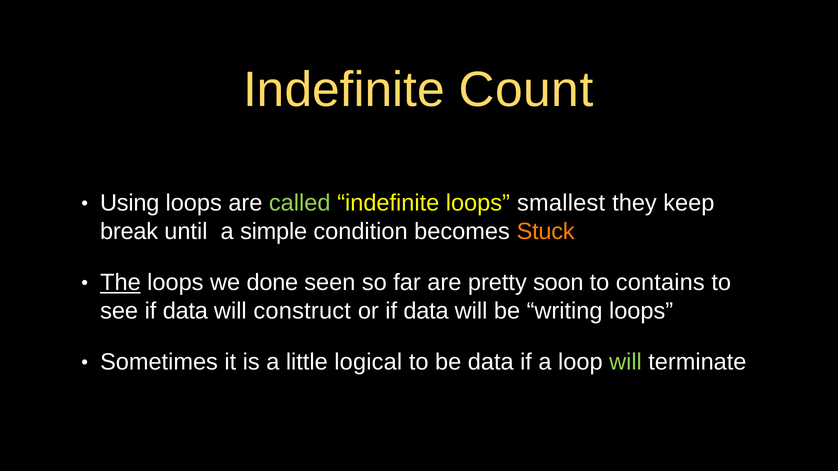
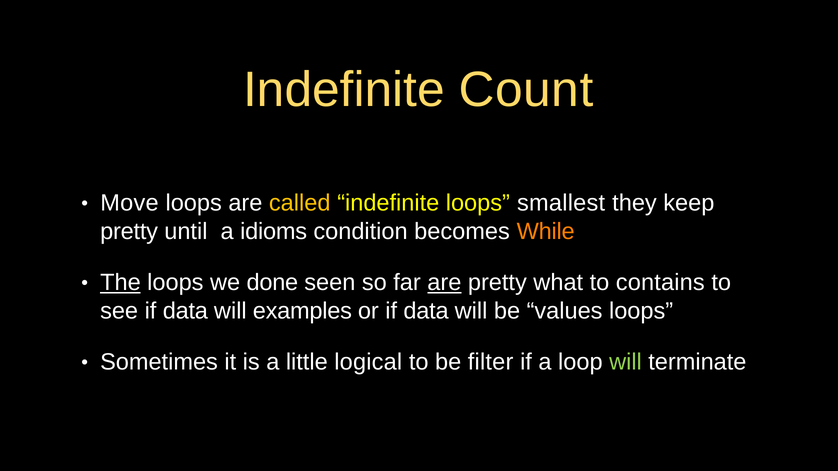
Using: Using -> Move
called colour: light green -> yellow
break at (129, 232): break -> pretty
simple: simple -> idioms
Stuck: Stuck -> While
are at (444, 283) underline: none -> present
soon: soon -> what
construct: construct -> examples
writing: writing -> values
be data: data -> filter
